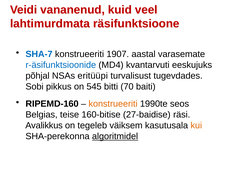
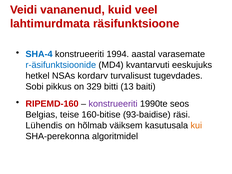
SHA-7: SHA-7 -> SHA-4
1907: 1907 -> 1994
põhjal: põhjal -> hetkel
eritüüpi: eritüüpi -> kordarv
545: 545 -> 329
70: 70 -> 13
RIPEMD-160 colour: black -> red
konstrueeriti at (113, 104) colour: orange -> purple
27-baidise: 27-baidise -> 93-baidise
Avalikkus: Avalikkus -> Lühendis
tegeleb: tegeleb -> hõlmab
algoritmidel underline: present -> none
